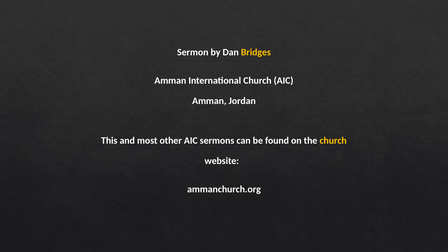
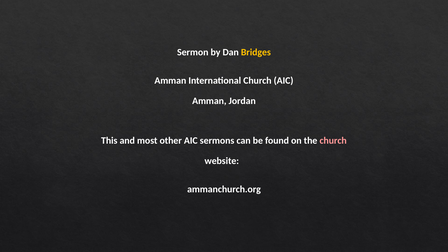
church at (333, 141) colour: yellow -> pink
